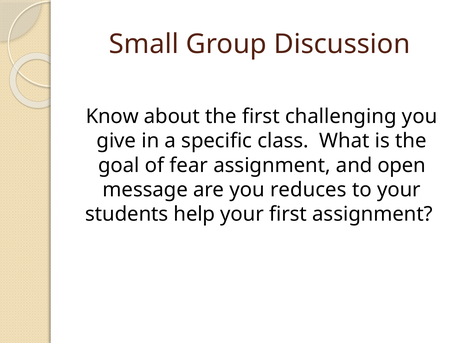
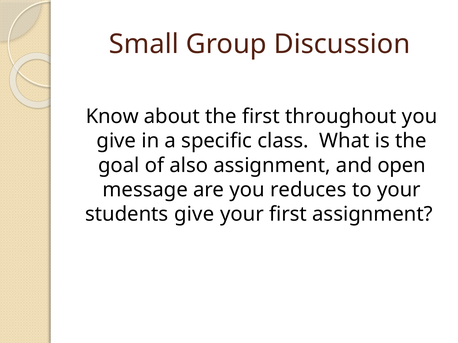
challenging: challenging -> throughout
fear: fear -> also
students help: help -> give
